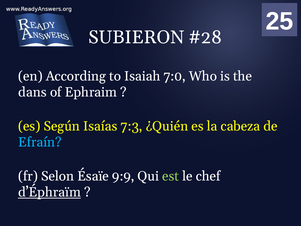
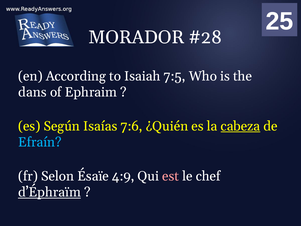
SUBIERON: SUBIERON -> MORADOR
7:0: 7:0 -> 7:5
7:3: 7:3 -> 7:6
cabeza underline: none -> present
9:9: 9:9 -> 4:9
est colour: light green -> pink
